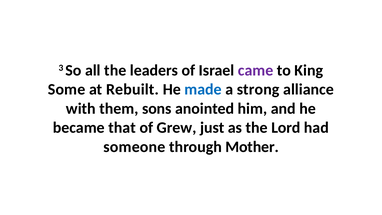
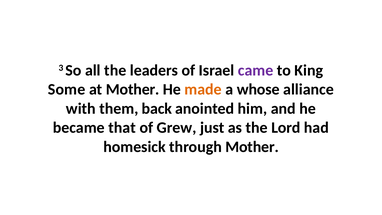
at Rebuilt: Rebuilt -> Mother
made colour: blue -> orange
strong: strong -> whose
sons: sons -> back
someone: someone -> homesick
